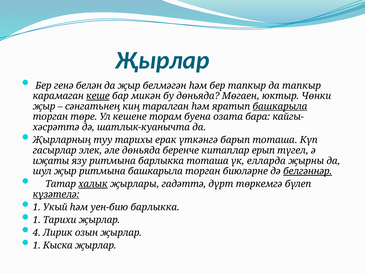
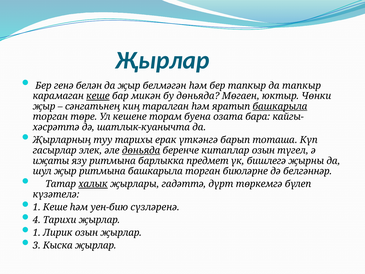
дөньяда at (141, 150) underline: none -> present
китаплар ерып: ерып -> озын
барлыкка тоташа: тоташа -> предмет
елларда: елларда -> бишлегә
белгәннәр underline: present -> none
күзәтелә underline: present -> none
1 Укый: Укый -> Кеше
уен-бию барлыкка: барлыкка -> сүзләренә
1 at (37, 220): 1 -> 4
4 at (37, 233): 4 -> 1
1 at (37, 245): 1 -> 3
